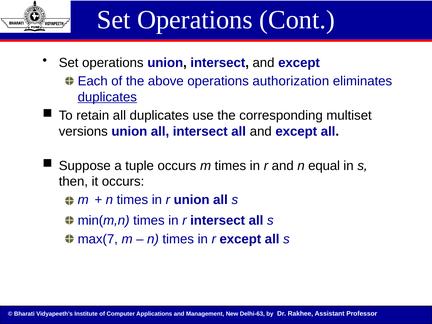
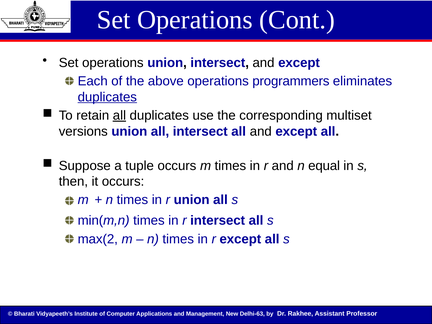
authorization: authorization -> programmers
all at (119, 116) underline: none -> present
max(7: max(7 -> max(2
